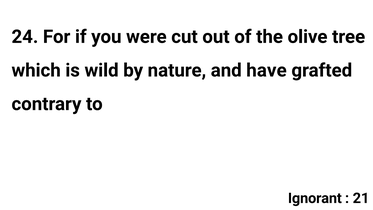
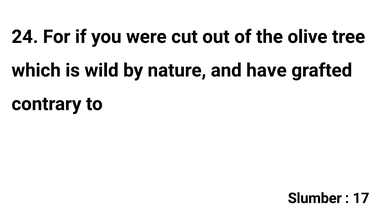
Ignorant: Ignorant -> Slumber
21: 21 -> 17
